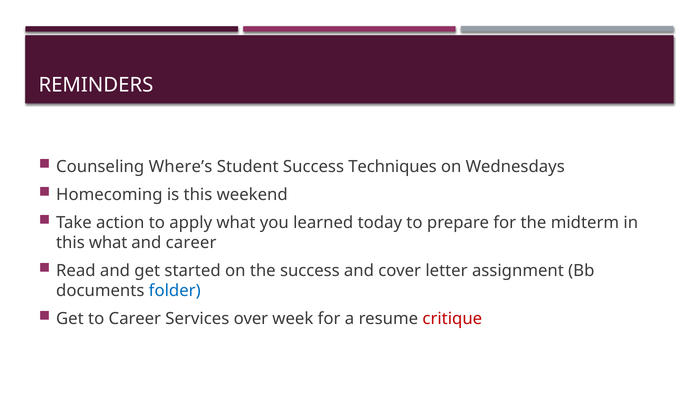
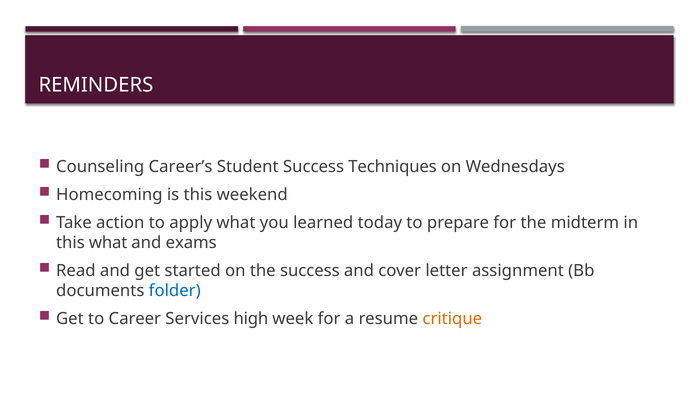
Where’s: Where’s -> Career’s
and career: career -> exams
over: over -> high
critique colour: red -> orange
